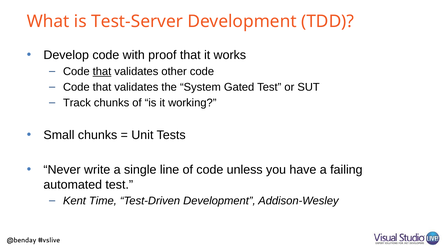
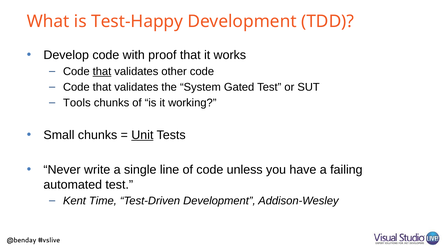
Test-Server: Test-Server -> Test-Happy
Track: Track -> Tools
Unit underline: none -> present
